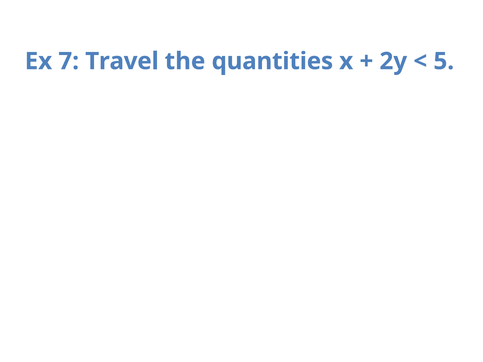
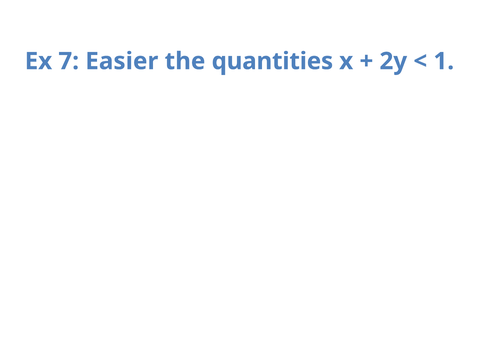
Travel: Travel -> Easier
5: 5 -> 1
